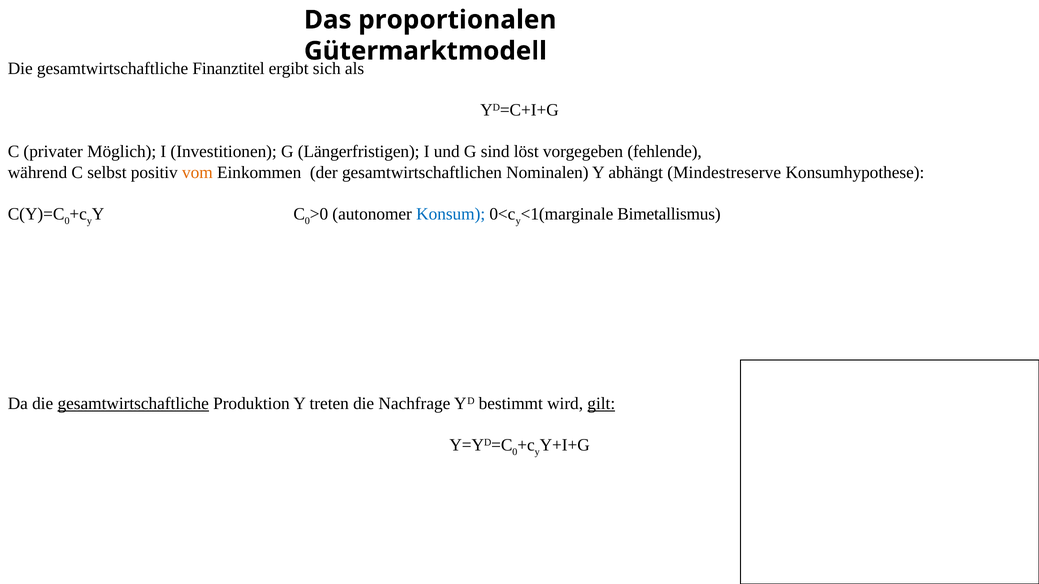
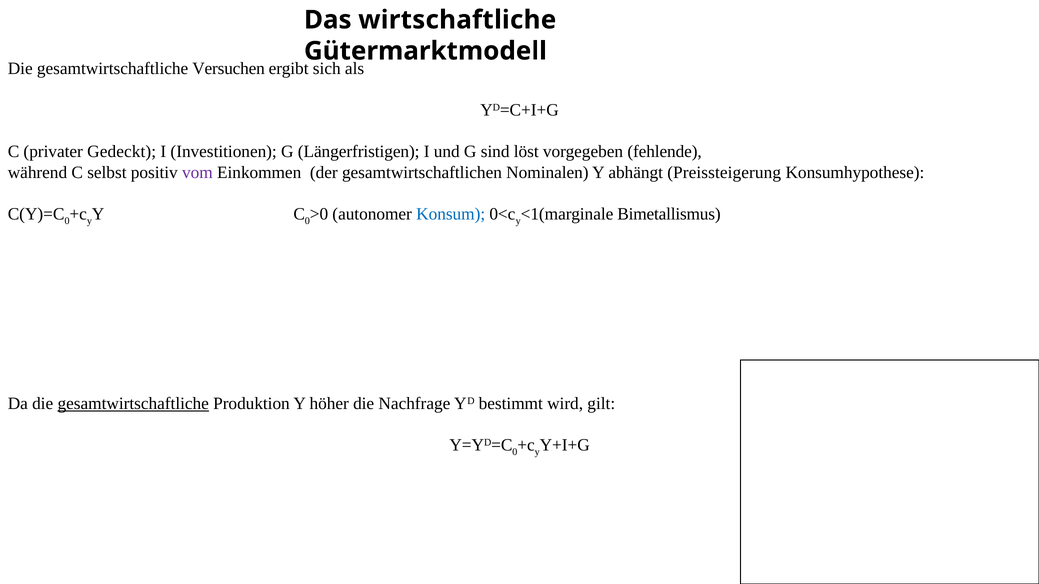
proportionalen: proportionalen -> wirtschaftliche
Finanztitel: Finanztitel -> Versuchen
Möglich: Möglich -> Gedeckt
vom colour: orange -> purple
Mindestreserve: Mindestreserve -> Preissteigerung
treten: treten -> höher
gilt underline: present -> none
